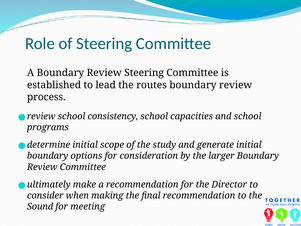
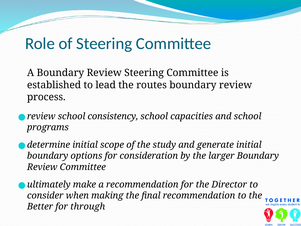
Sound: Sound -> Better
meeting: meeting -> through
